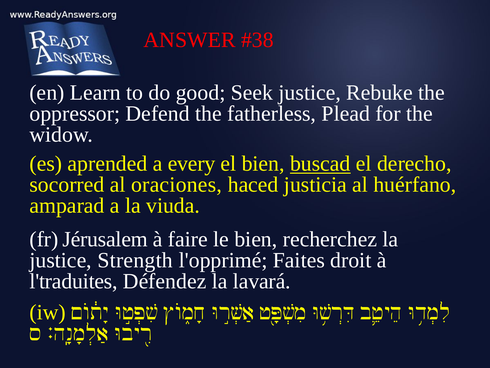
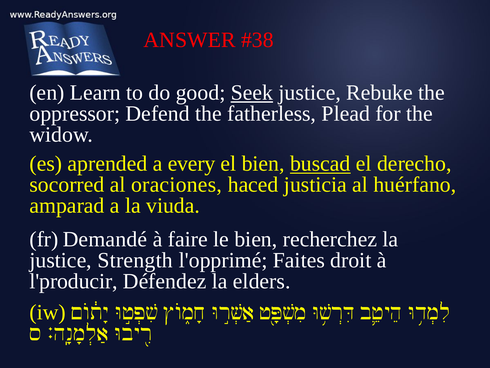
Seek underline: none -> present
Jérusalem: Jérusalem -> Demandé
l'traduites: l'traduites -> l'producir
lavará: lavará -> elders
